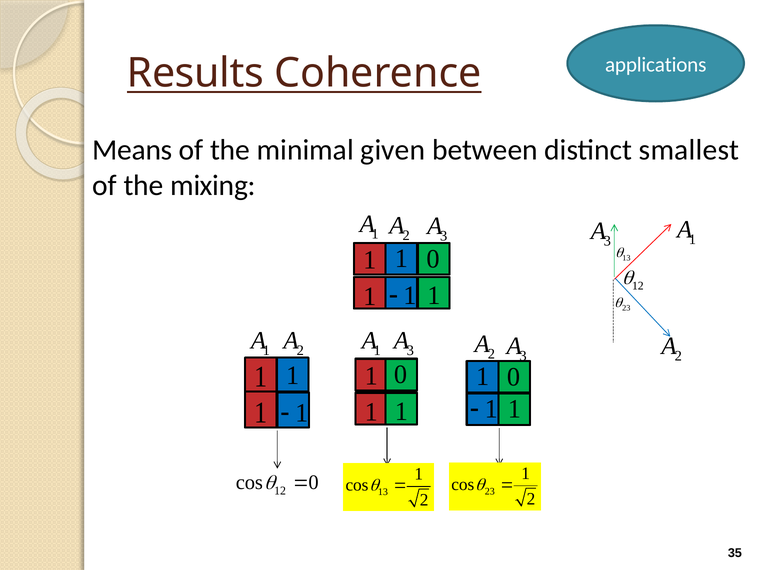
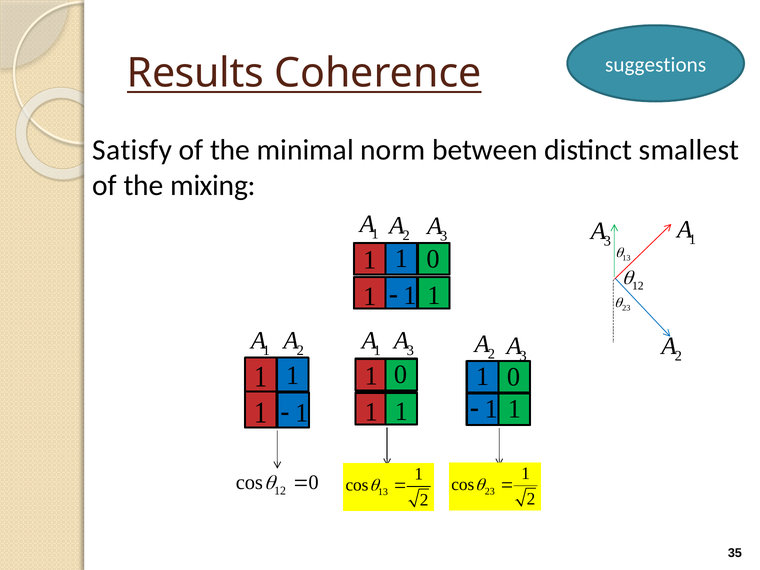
applications: applications -> suggestions
Means: Means -> Satisfy
given: given -> norm
